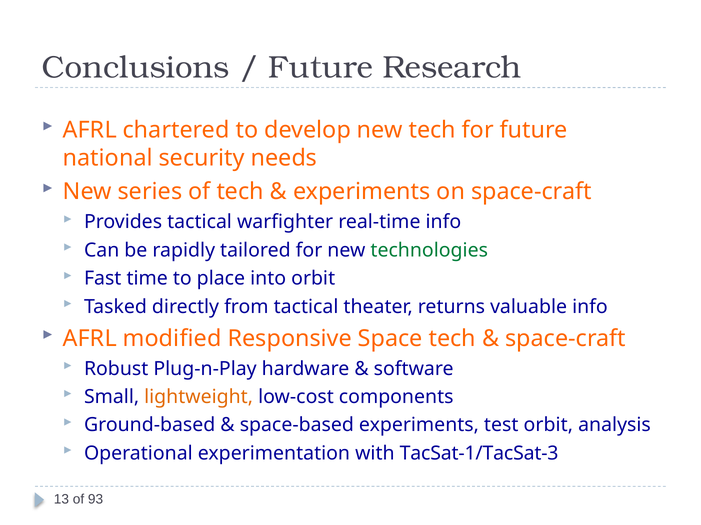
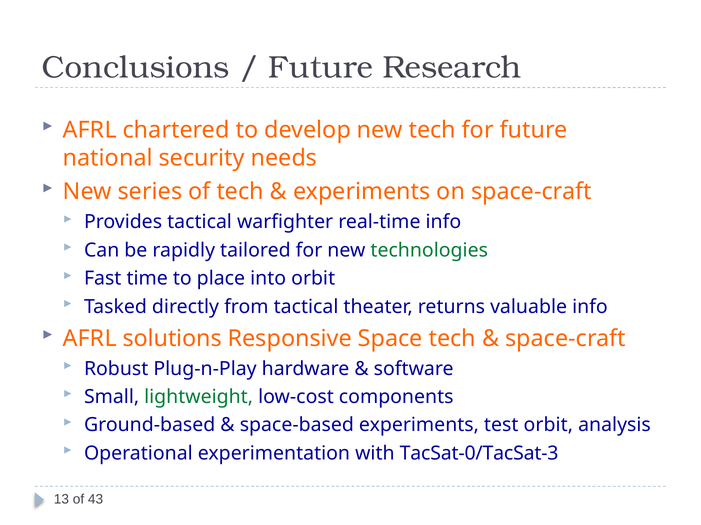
modified: modified -> solutions
lightweight colour: orange -> green
TacSat-1/TacSat-3: TacSat-1/TacSat-3 -> TacSat-0/TacSat-3
93: 93 -> 43
